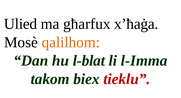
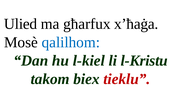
qalilhom colour: orange -> blue
l-blat: l-blat -> l-kiel
l-Imma: l-Imma -> l-Kristu
